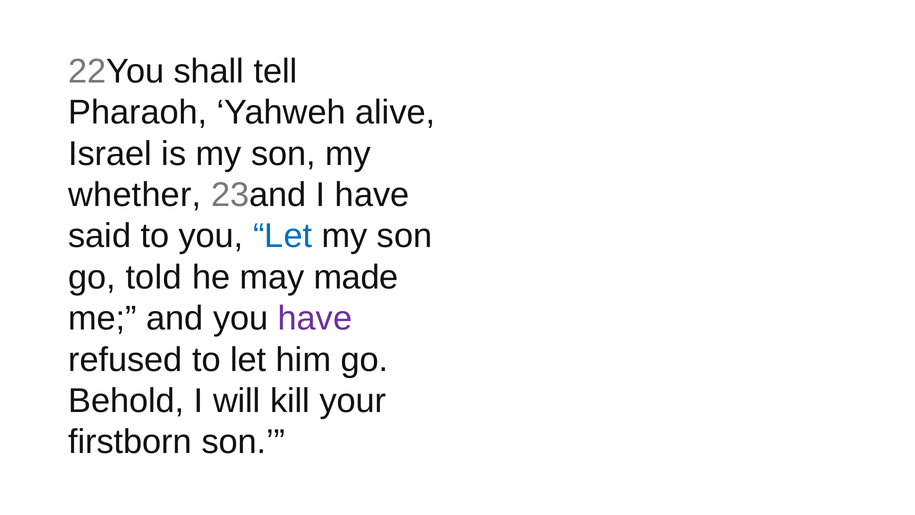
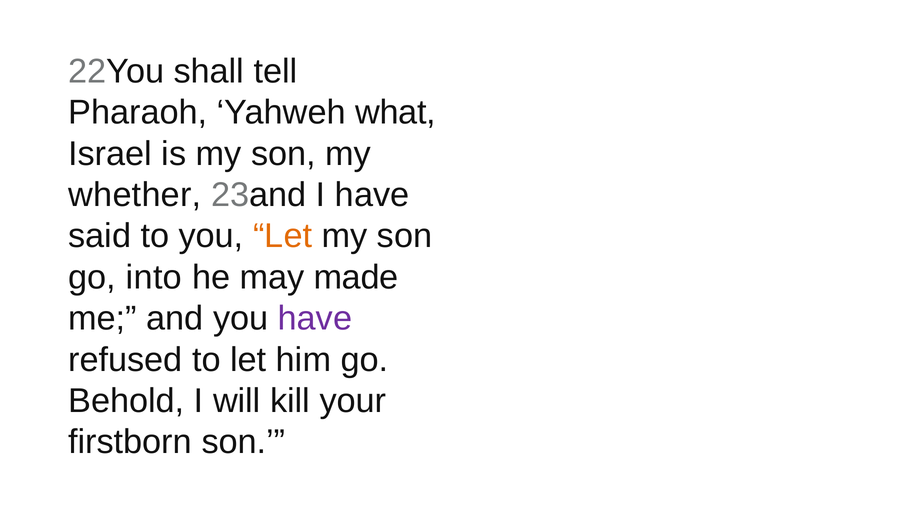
alive: alive -> what
Let at (283, 236) colour: blue -> orange
told: told -> into
